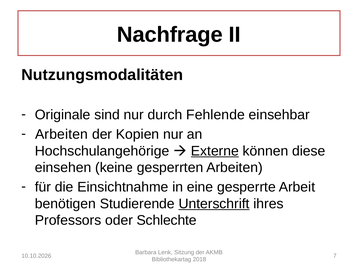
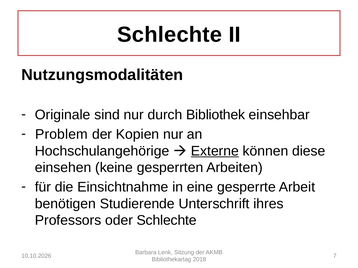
Nachfrage at (170, 35): Nachfrage -> Schlechte
Fehlende: Fehlende -> Bibliothek
Arbeiten at (61, 135): Arbeiten -> Problem
Unterschrift underline: present -> none
